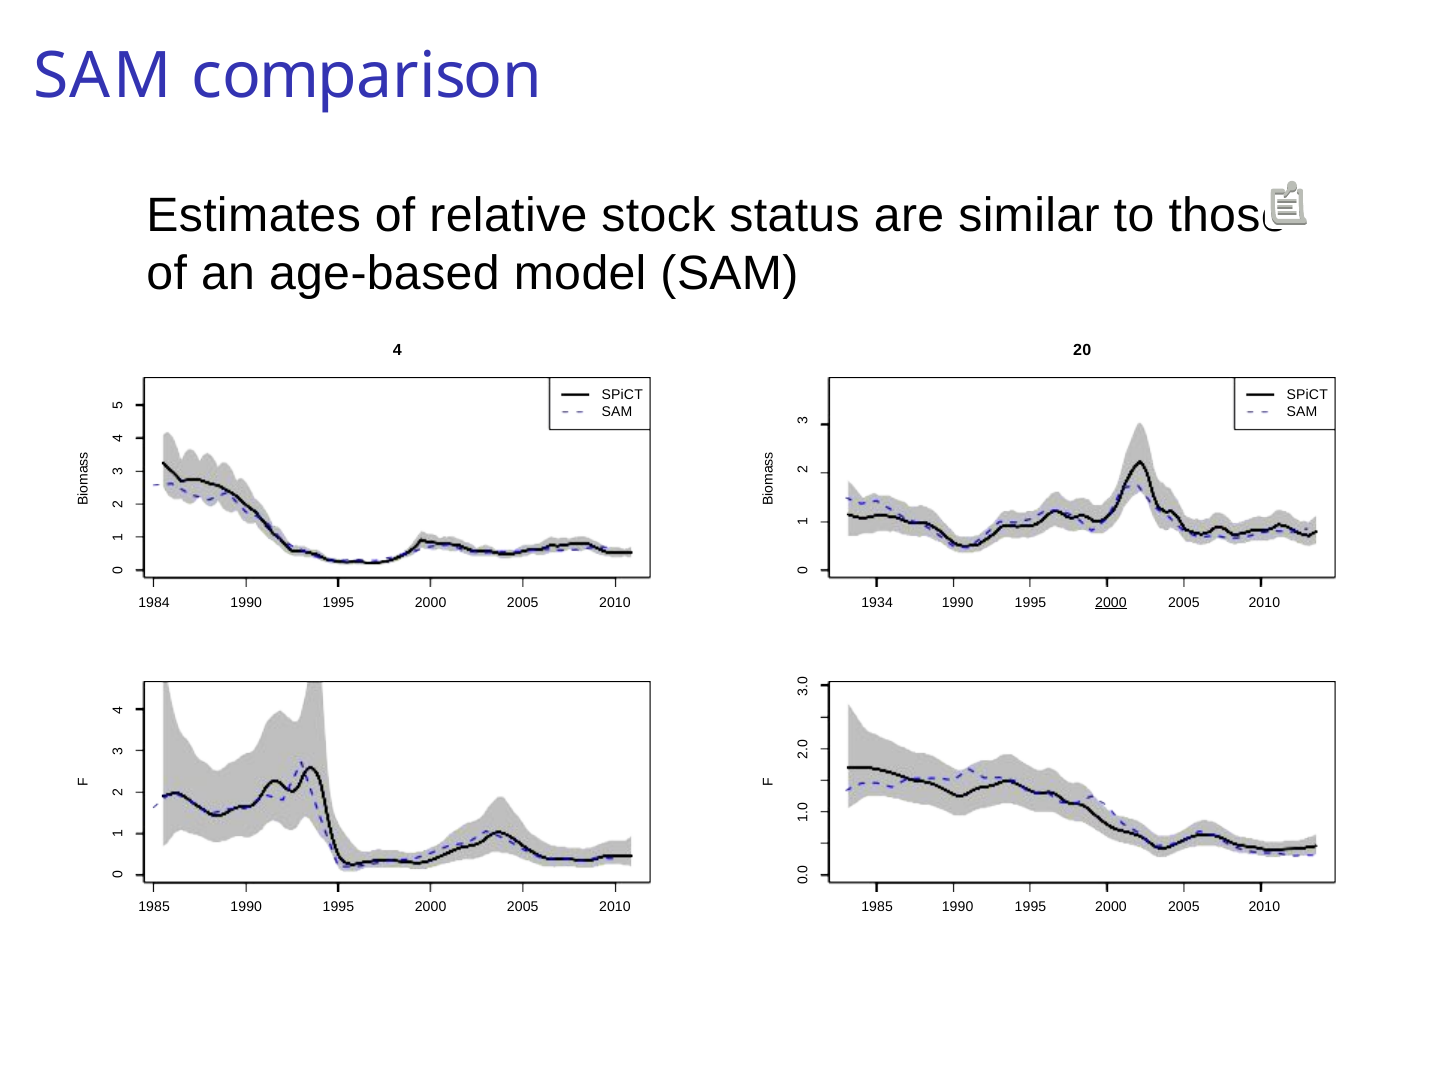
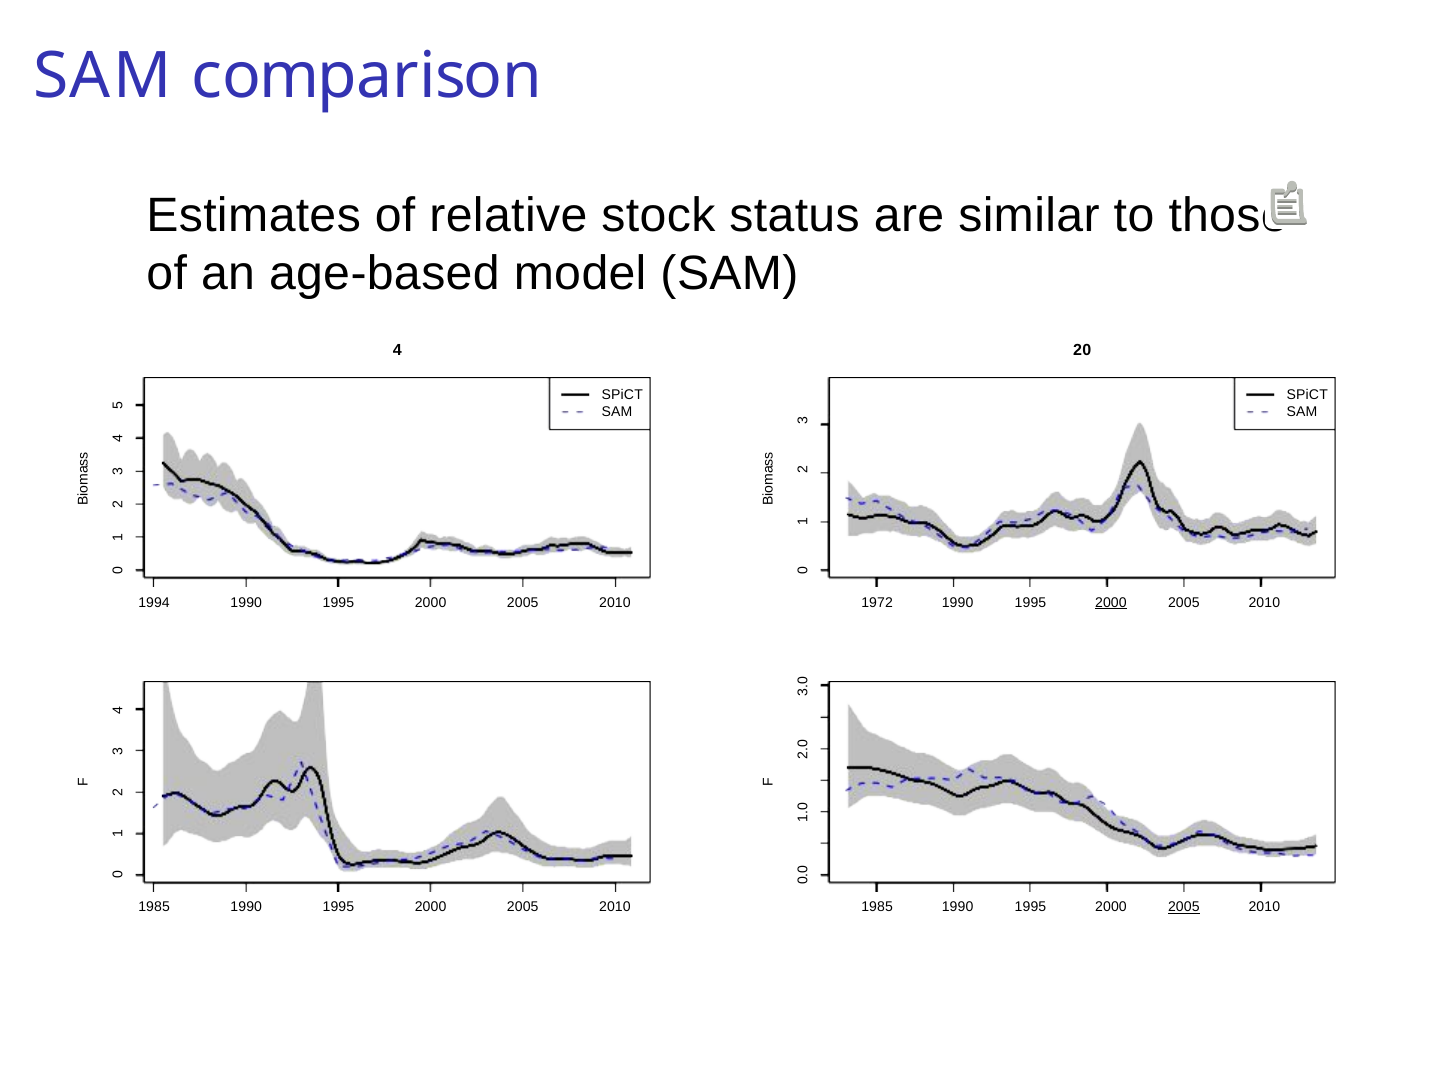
1984: 1984 -> 1994
1934: 1934 -> 1972
2005 at (1184, 907) underline: none -> present
